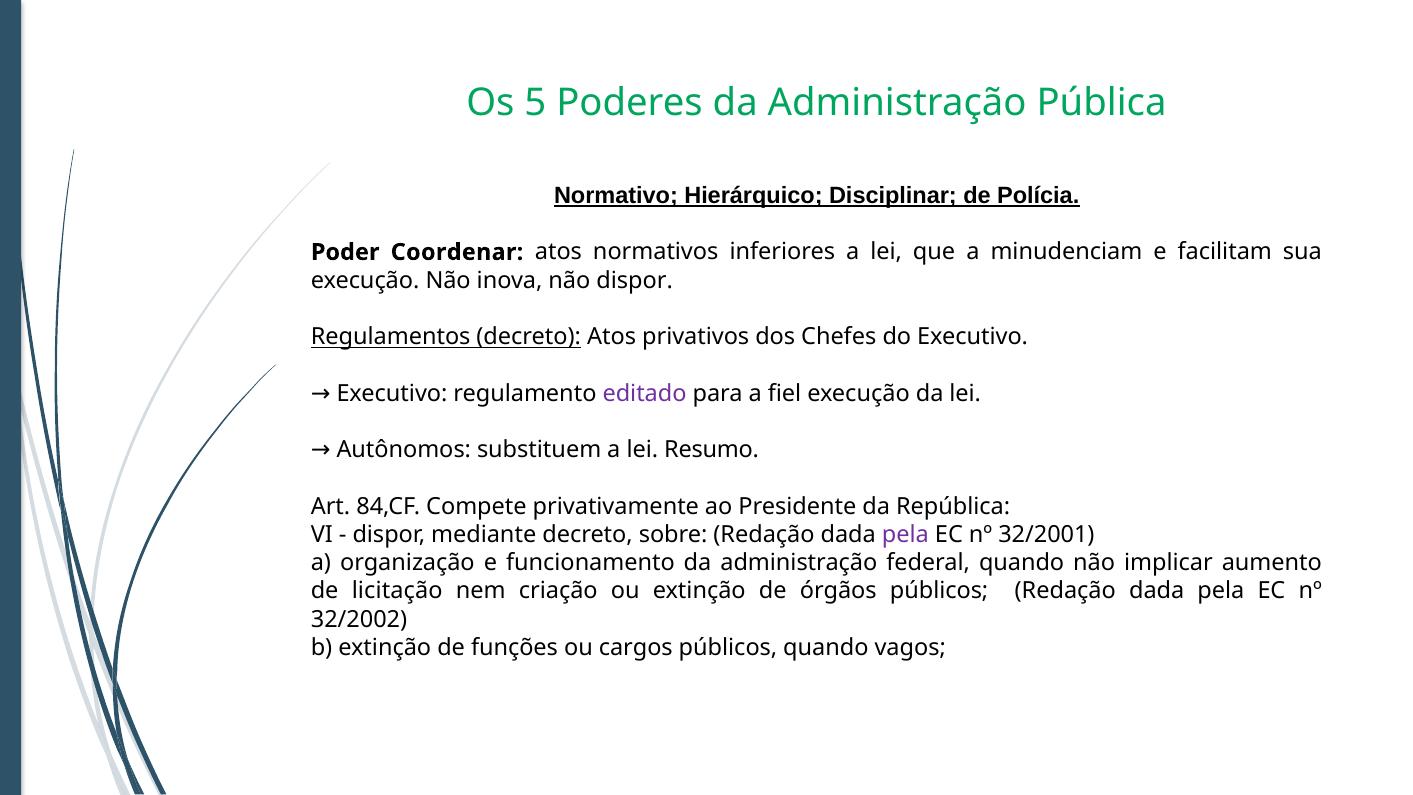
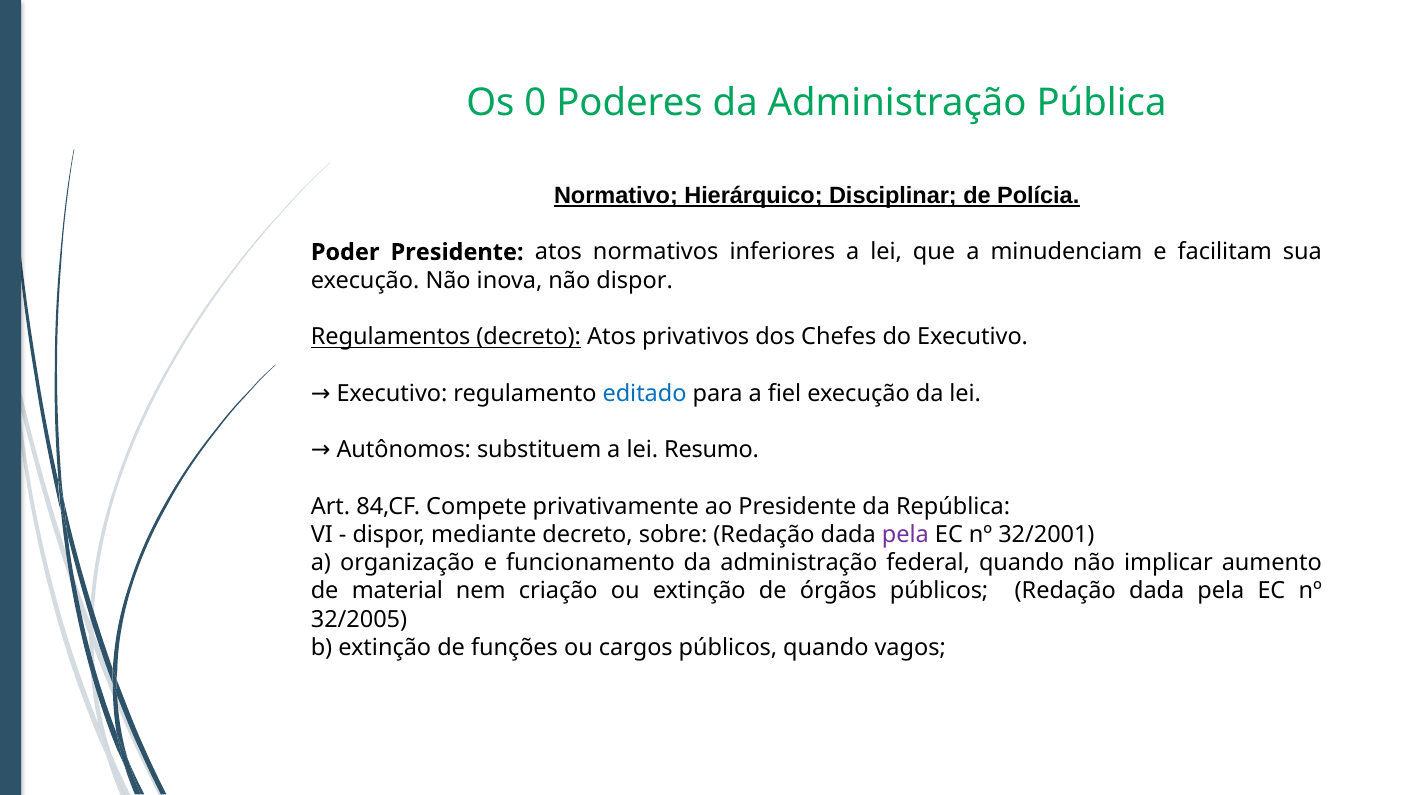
5: 5 -> 0
Poder Coordenar: Coordenar -> Presidente
editado colour: purple -> blue
licitação: licitação -> material
32/2002: 32/2002 -> 32/2005
